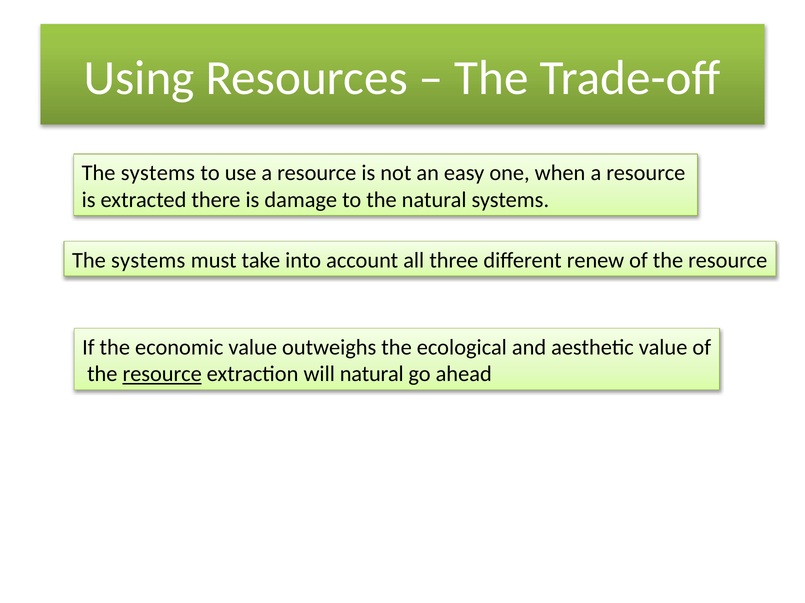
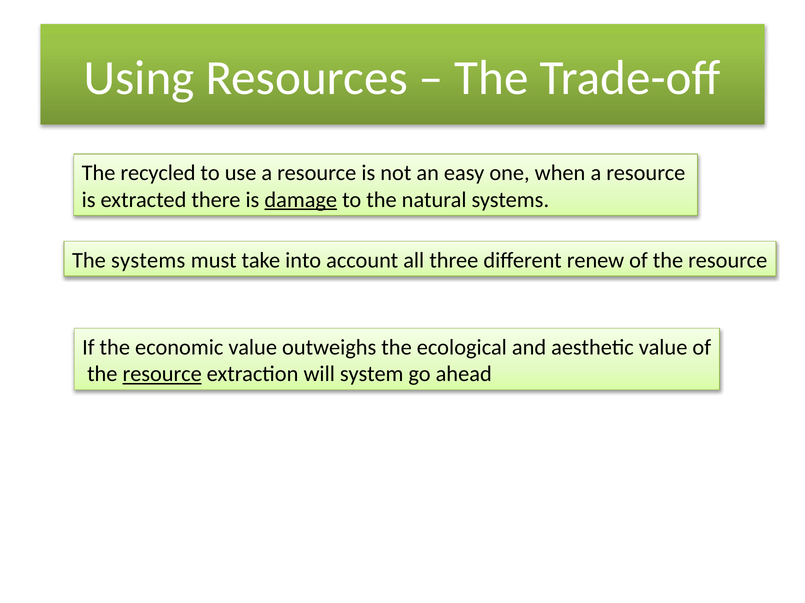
systems at (158, 173): systems -> recycled
damage underline: none -> present
will natural: natural -> system
